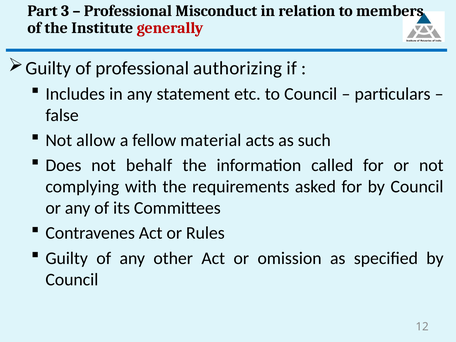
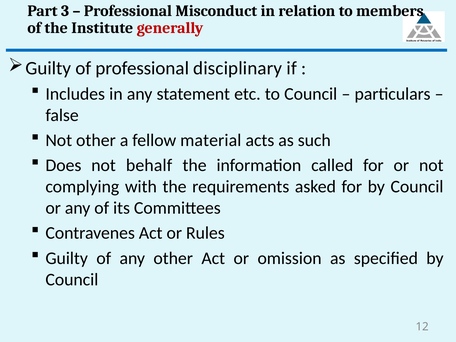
authorizing: authorizing -> disciplinary
Not allow: allow -> other
